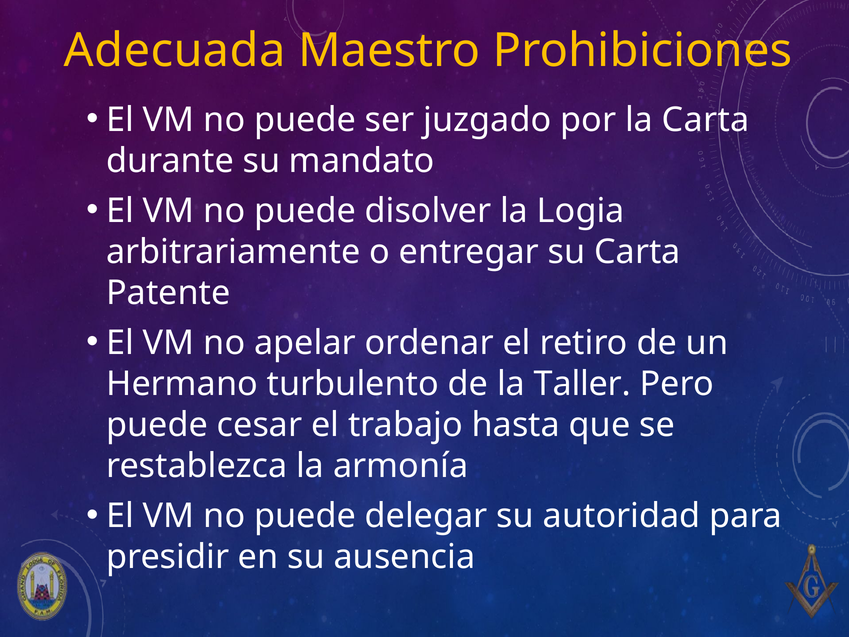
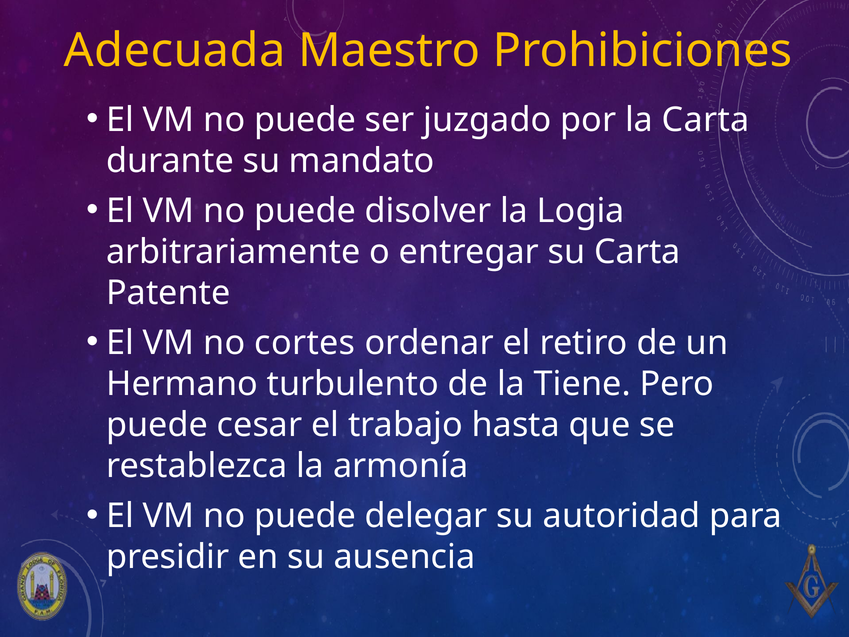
apelar: apelar -> cortes
Taller: Taller -> Tiene
